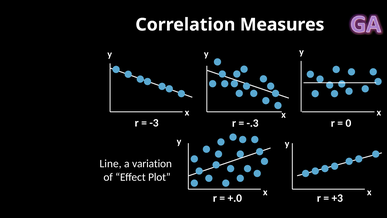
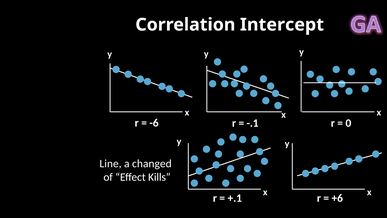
Measures: Measures -> Intercept
-3: -3 -> -6
-.3: -.3 -> -.1
variation: variation -> changed
Plot: Plot -> Kills
+.0: +.0 -> +.1
+3: +3 -> +6
